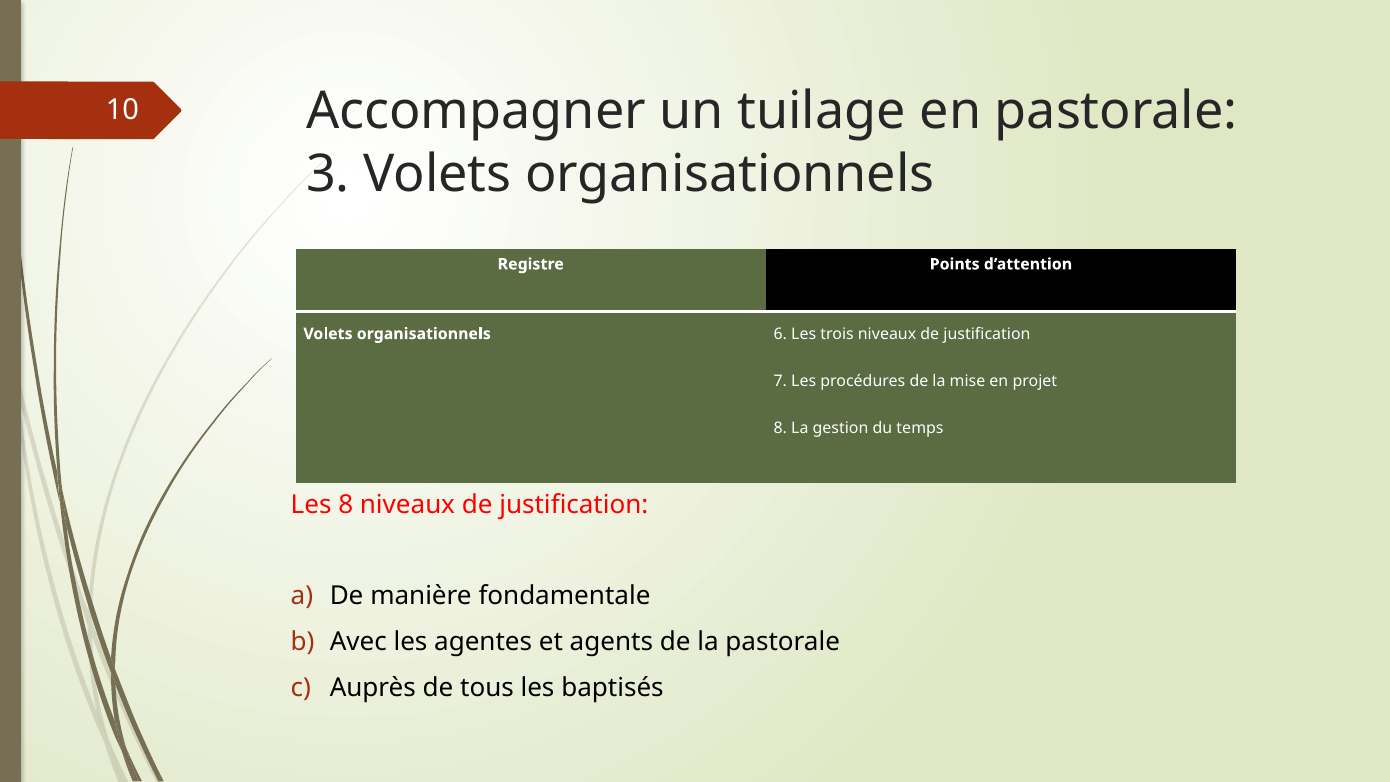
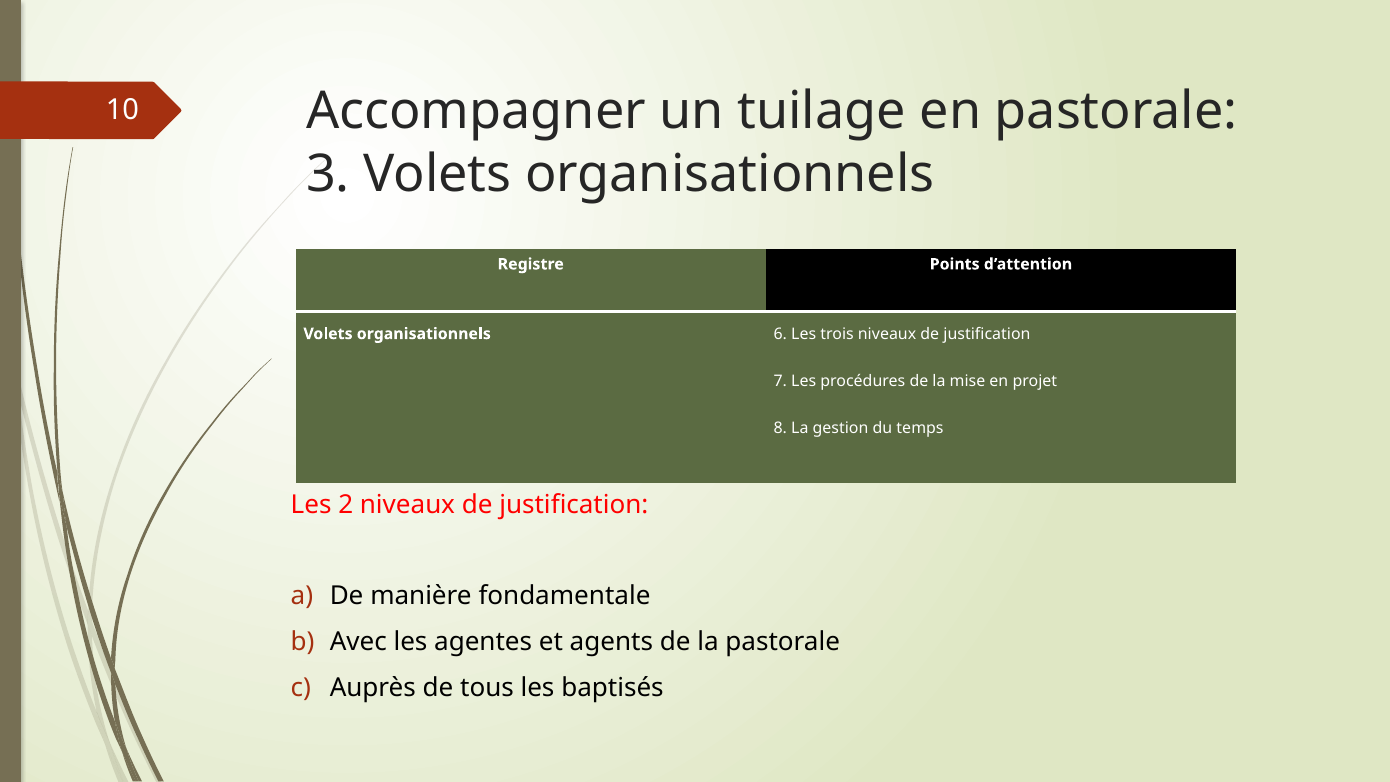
Les 8: 8 -> 2
